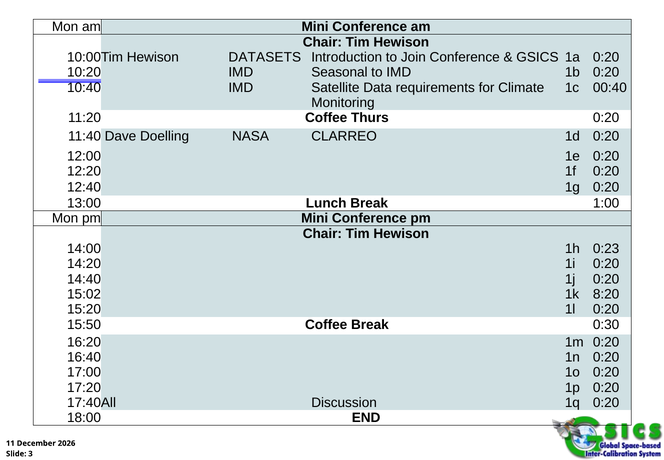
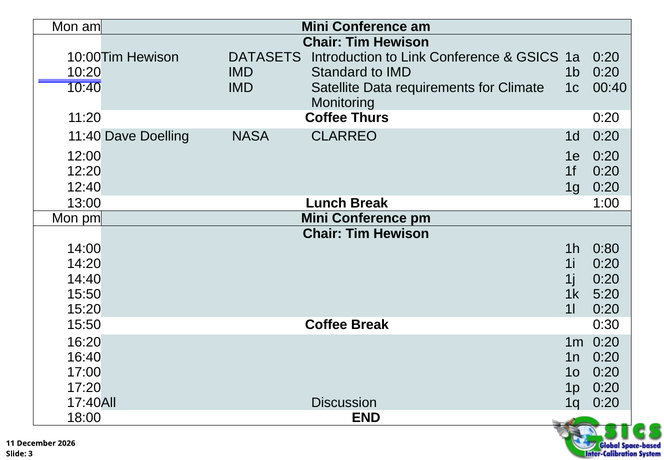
Join: Join -> Link
Seasonal: Seasonal -> Standard
0:23: 0:23 -> 0:80
15:02 at (84, 294): 15:02 -> 15:50
8:20: 8:20 -> 5:20
